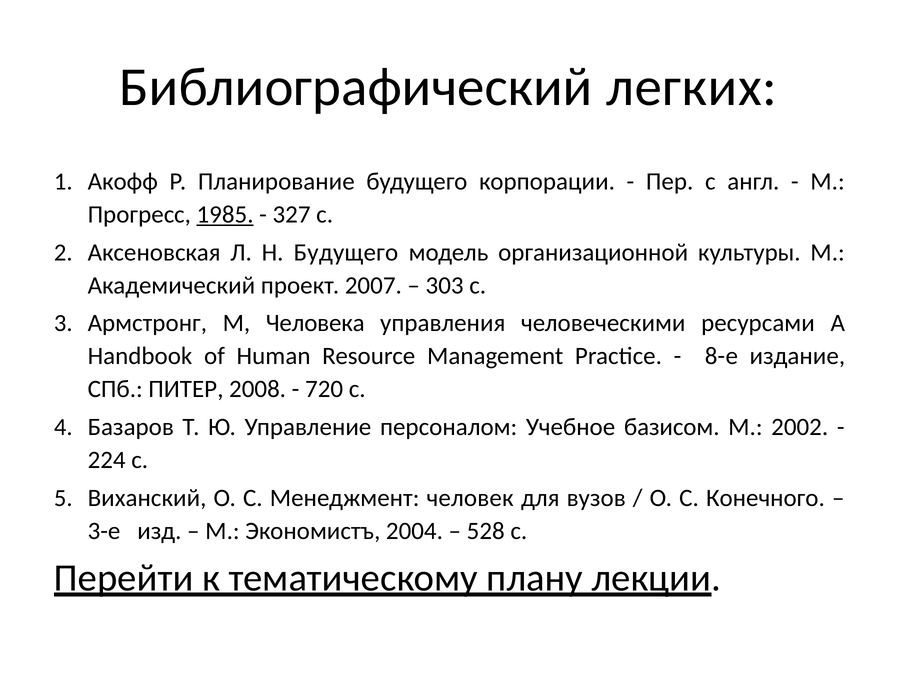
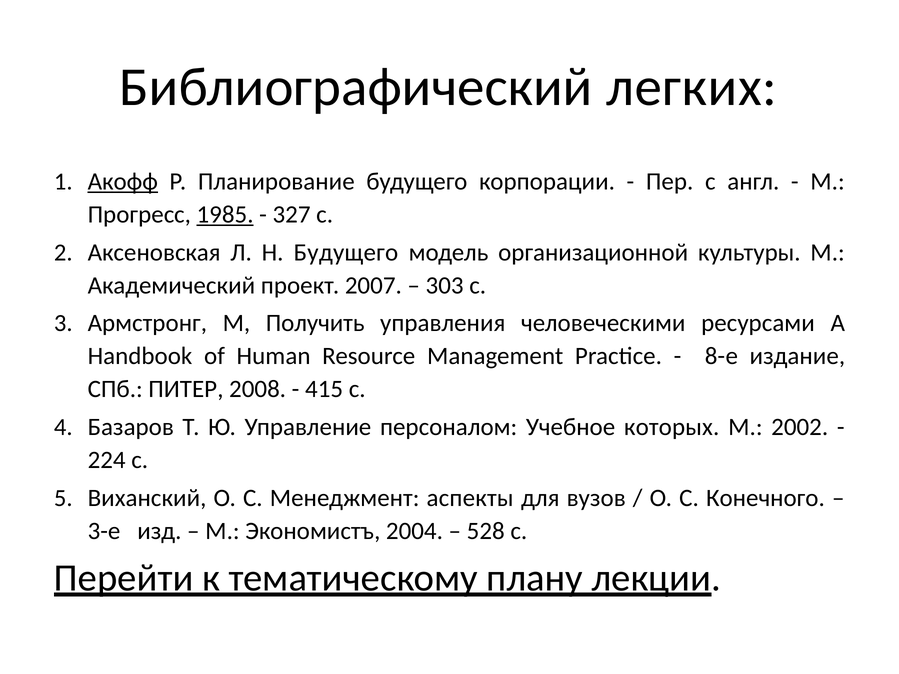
Акофф underline: none -> present
Человека: Человека -> Получить
720: 720 -> 415
базисом: базисом -> которых
человек: человек -> аспекты
